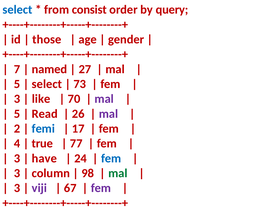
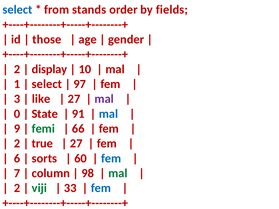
consist: consist -> stands
query: query -> fields
7 at (17, 69): 7 -> 2
named: named -> display
27: 27 -> 10
5 at (17, 84): 5 -> 1
73: 73 -> 97
70 at (74, 99): 70 -> 27
5 at (17, 114): 5 -> 0
Read: Read -> State
26: 26 -> 91
mal at (108, 114) colour: purple -> blue
2: 2 -> 9
femi colour: blue -> green
17: 17 -> 66
4 at (17, 144): 4 -> 2
77 at (76, 144): 77 -> 27
3 at (17, 159): 3 -> 6
have: have -> sorts
24: 24 -> 60
3 at (17, 173): 3 -> 7
3 at (17, 188): 3 -> 2
viji colour: purple -> green
67: 67 -> 33
fem at (101, 188) colour: purple -> blue
